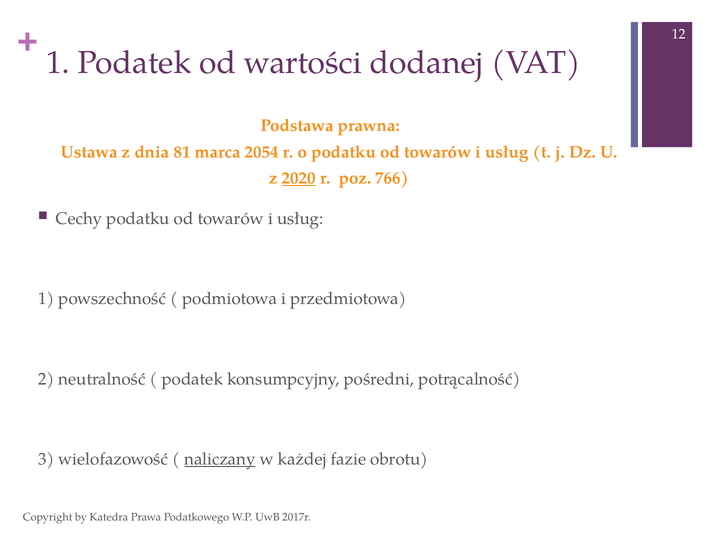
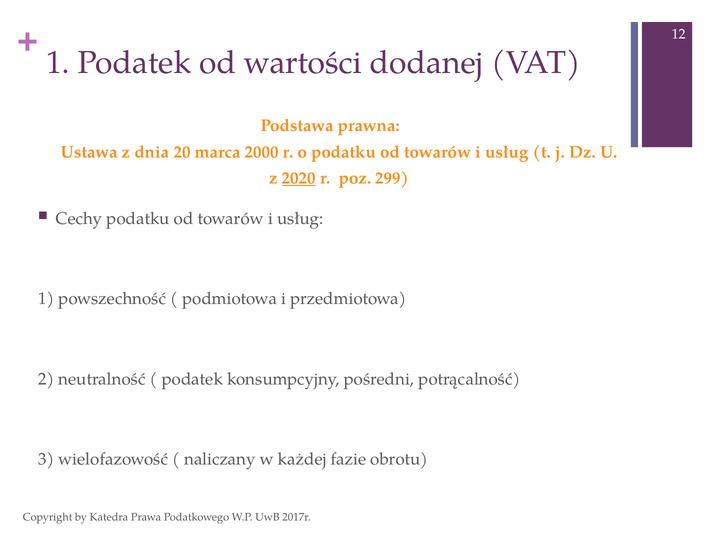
81: 81 -> 20
2054: 2054 -> 2000
766: 766 -> 299
naliczany underline: present -> none
